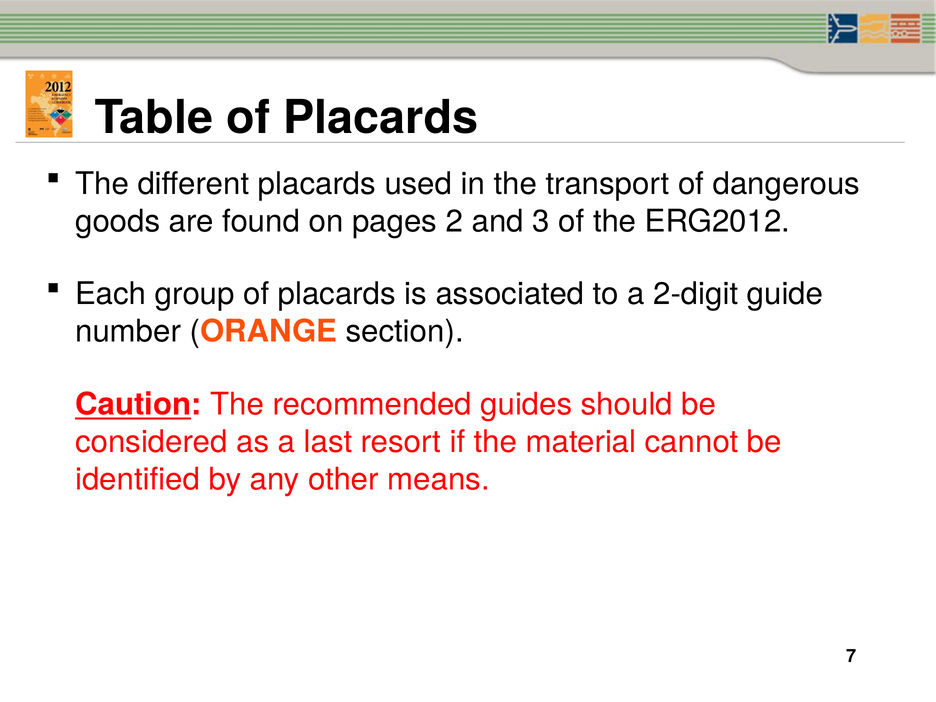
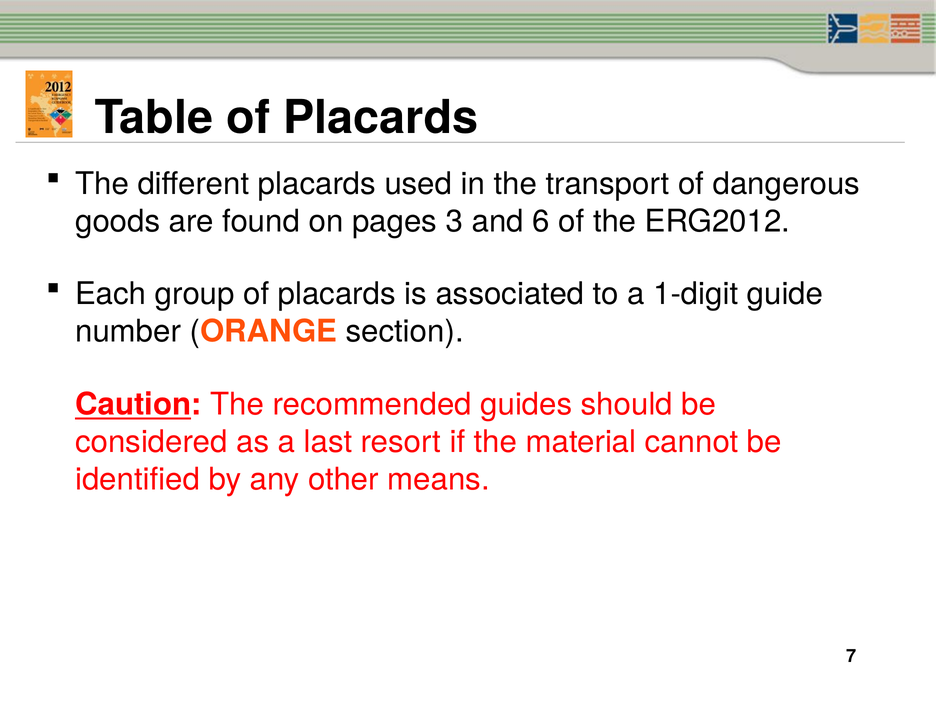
2: 2 -> 3
3: 3 -> 6
2-digit: 2-digit -> 1-digit
